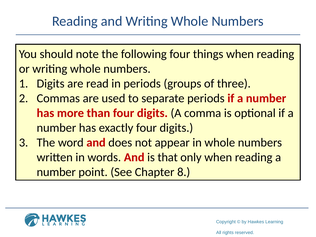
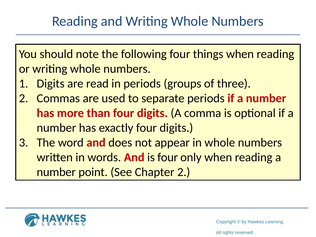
is that: that -> four
Chapter 8: 8 -> 2
